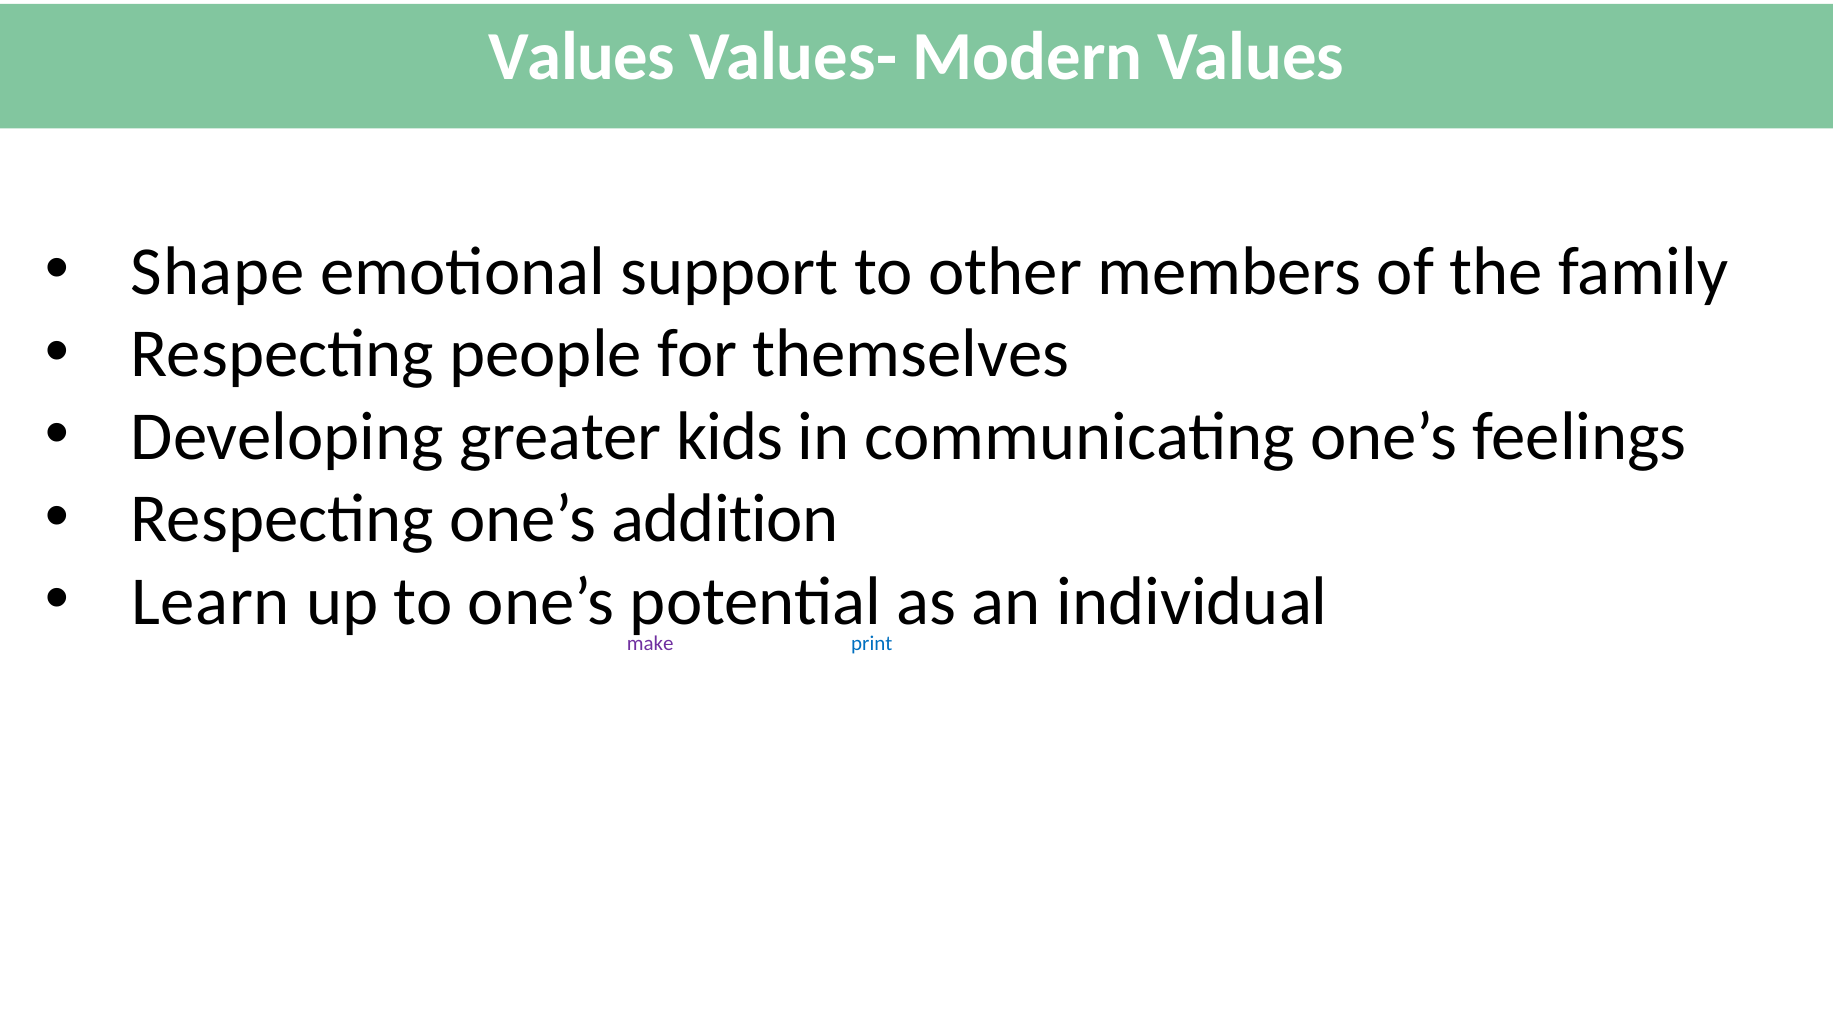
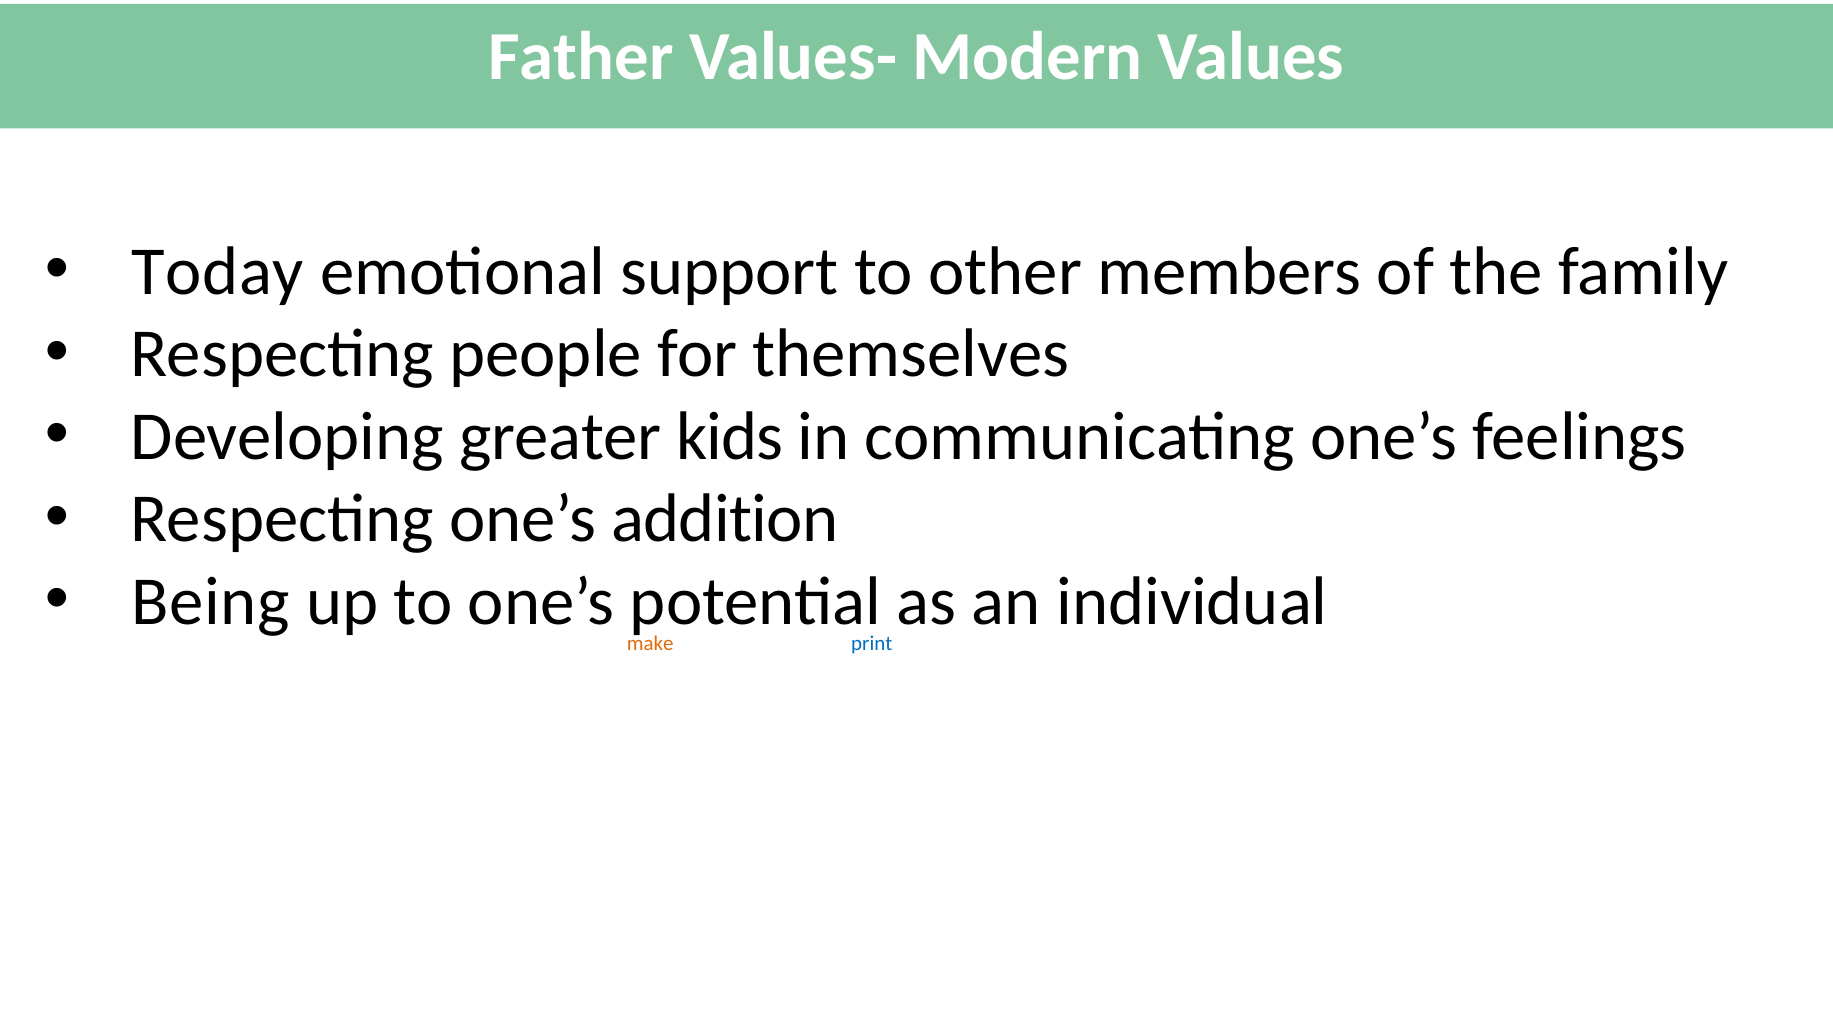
Values at (581, 57): Values -> Father
Shape: Shape -> Today
Learn: Learn -> Being
make at (650, 644) colour: purple -> orange
